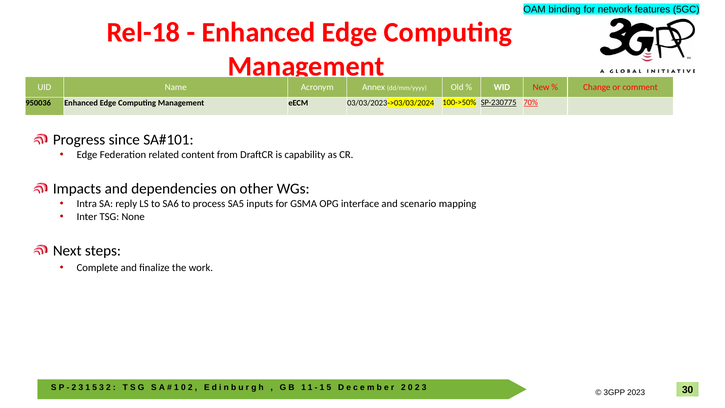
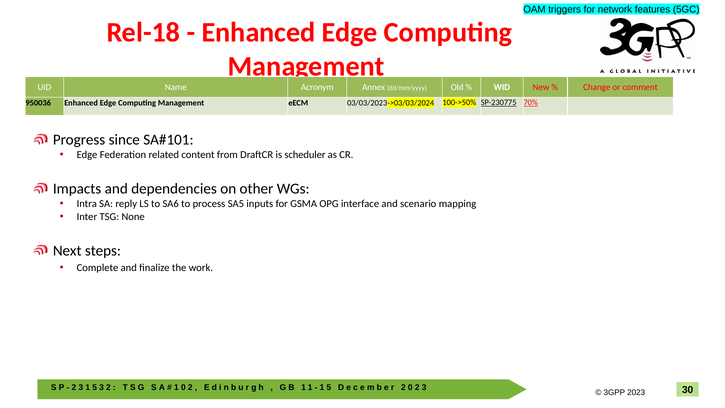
binding: binding -> triggers
capability: capability -> scheduler
